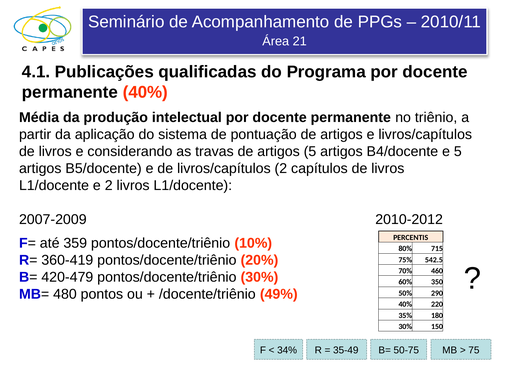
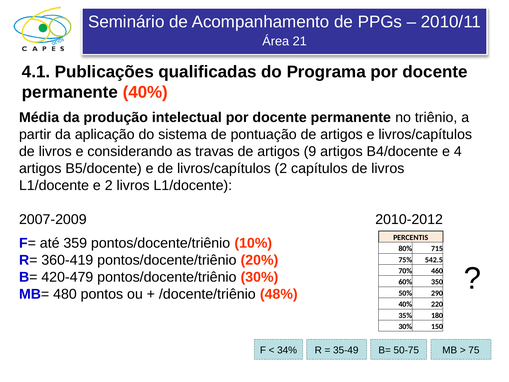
artigos 5: 5 -> 9
e 5: 5 -> 4
49%: 49% -> 48%
